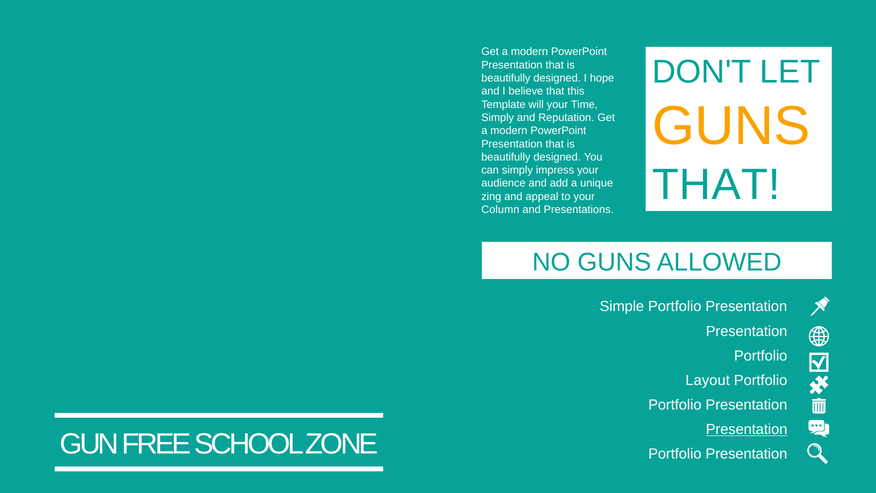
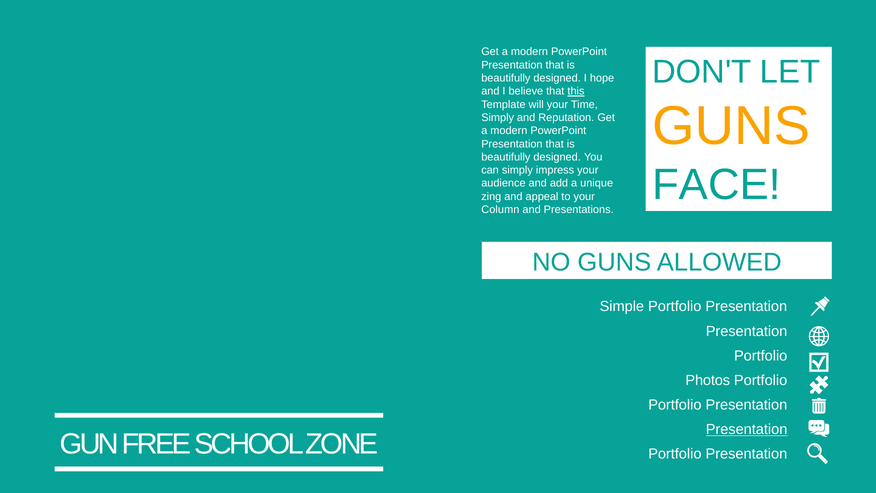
this underline: none -> present
THAT at (716, 184): THAT -> FACE
Layout: Layout -> Photos
